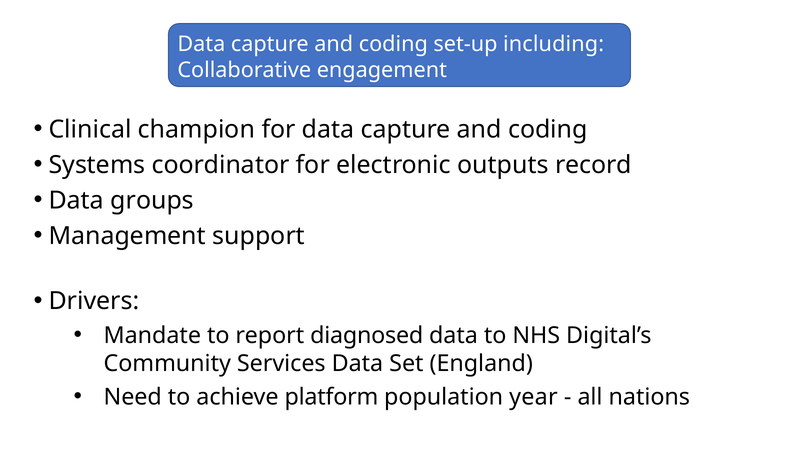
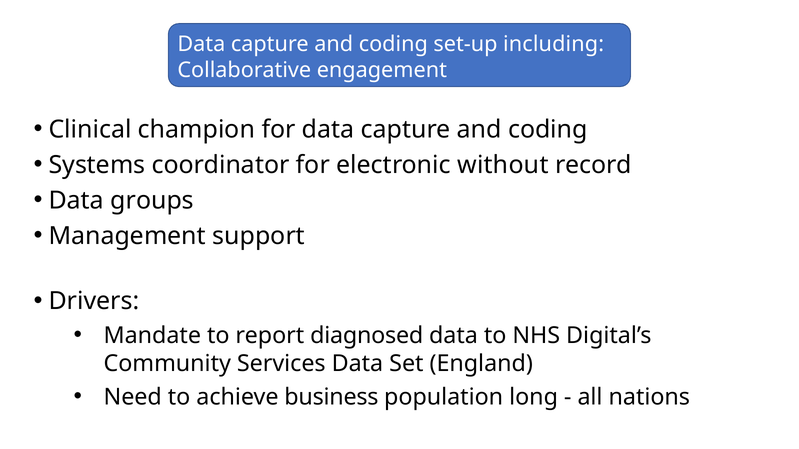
outputs: outputs -> without
platform: platform -> business
year: year -> long
